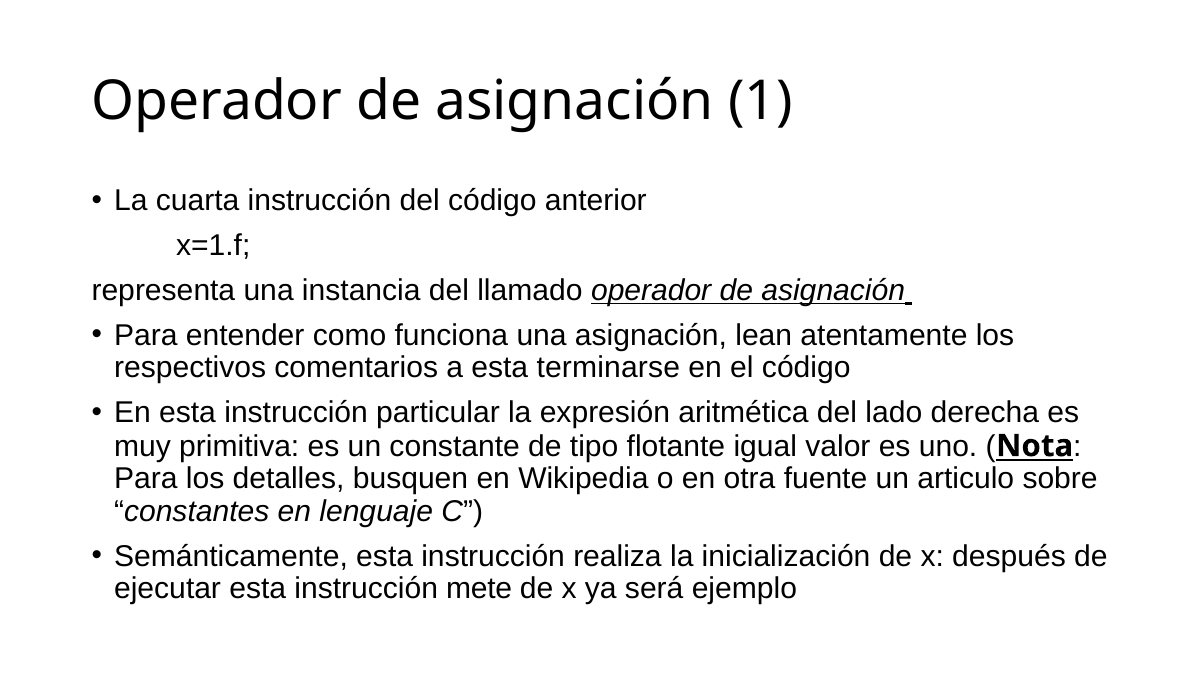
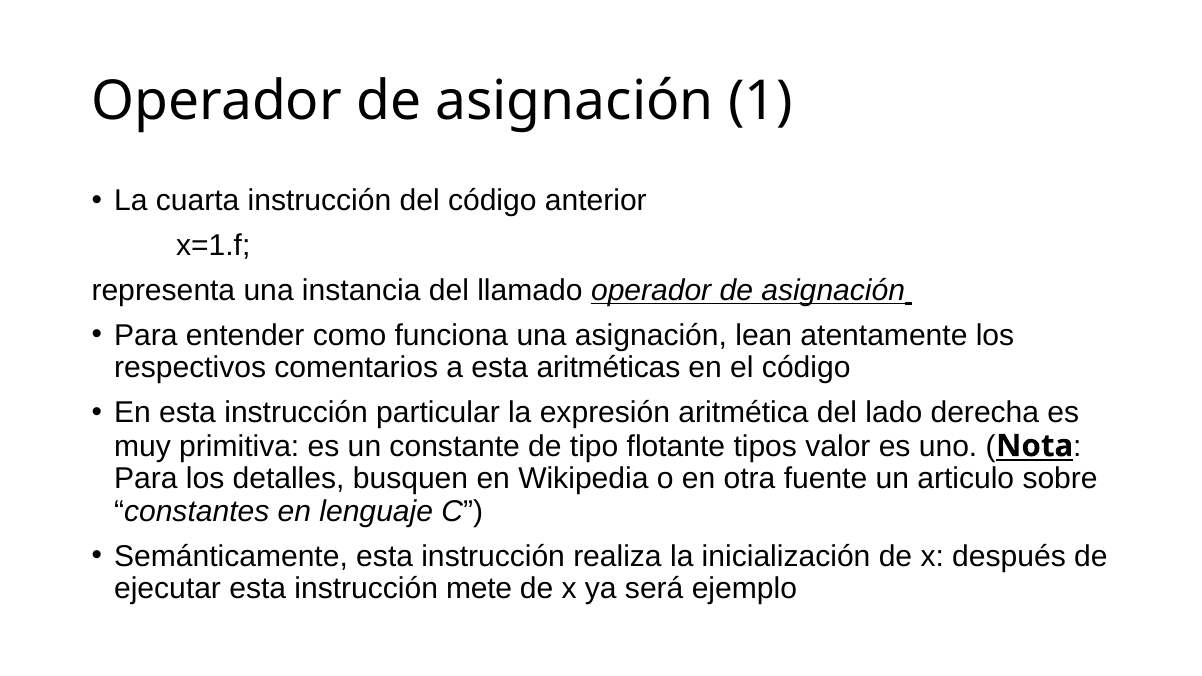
terminarse: terminarse -> aritméticas
igual: igual -> tipos
